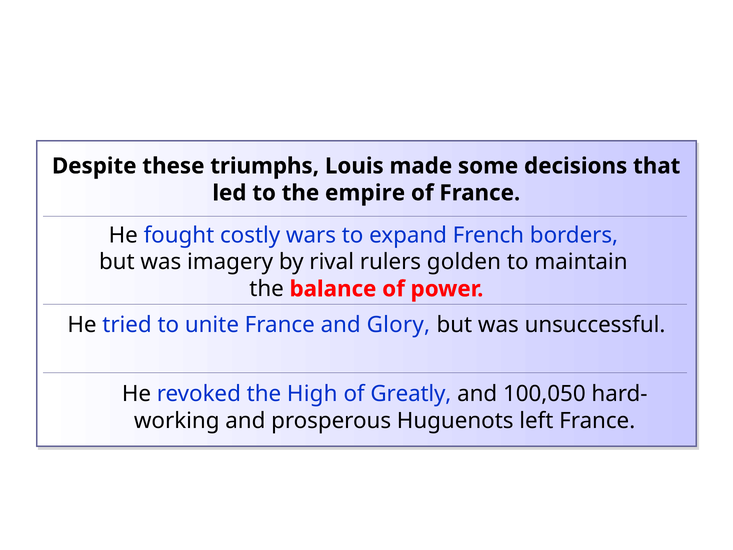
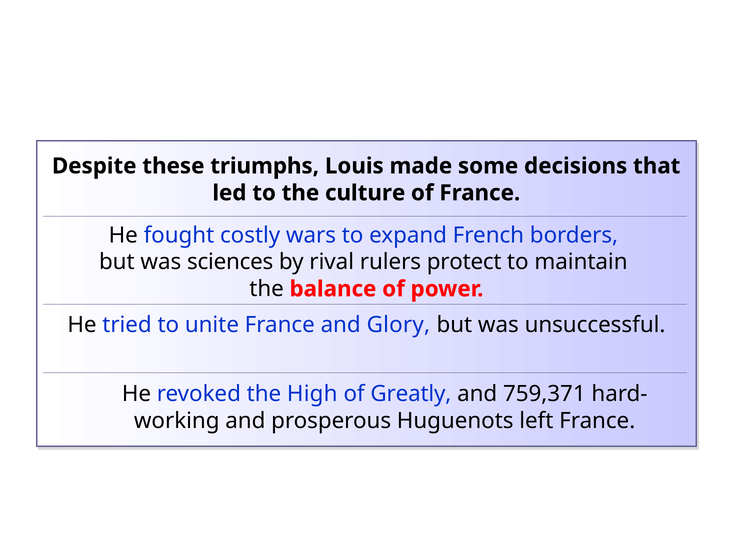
empire: empire -> culture
imagery: imagery -> sciences
golden: golden -> protect
100,050: 100,050 -> 759,371
